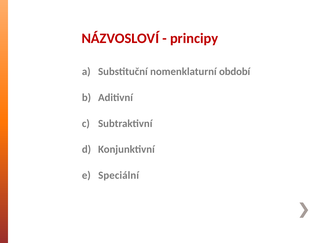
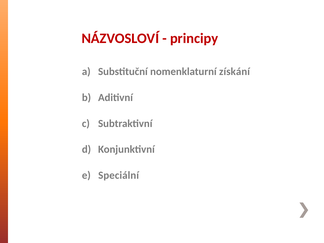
období: období -> získání
